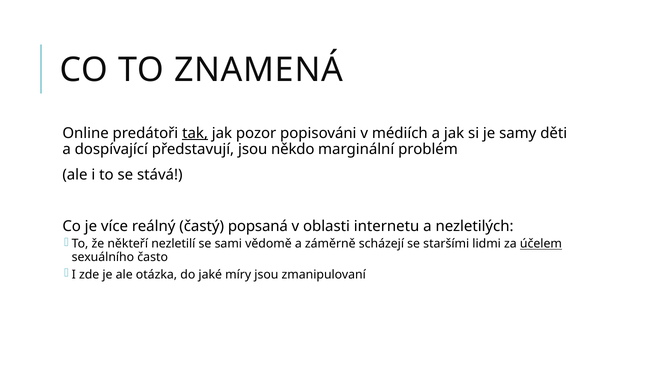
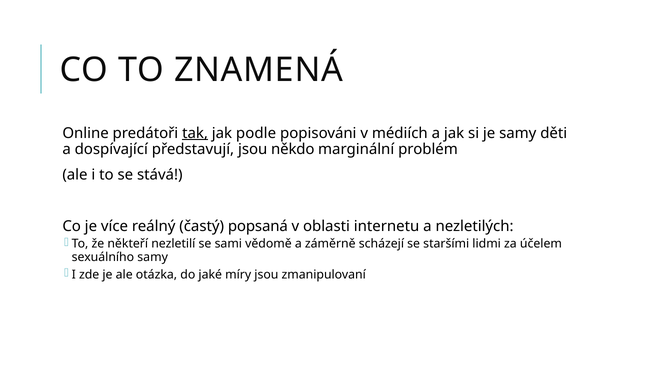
pozor: pozor -> podle
účelem underline: present -> none
sexuálního často: často -> samy
